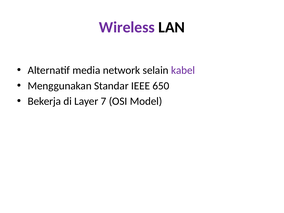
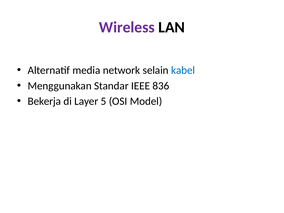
kabel colour: purple -> blue
650: 650 -> 836
7: 7 -> 5
